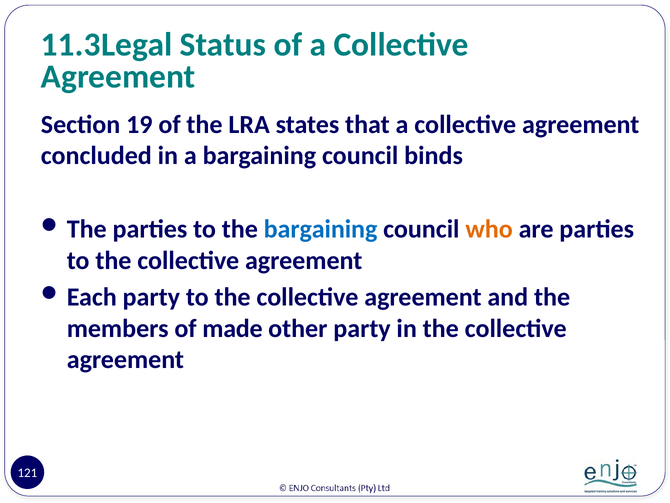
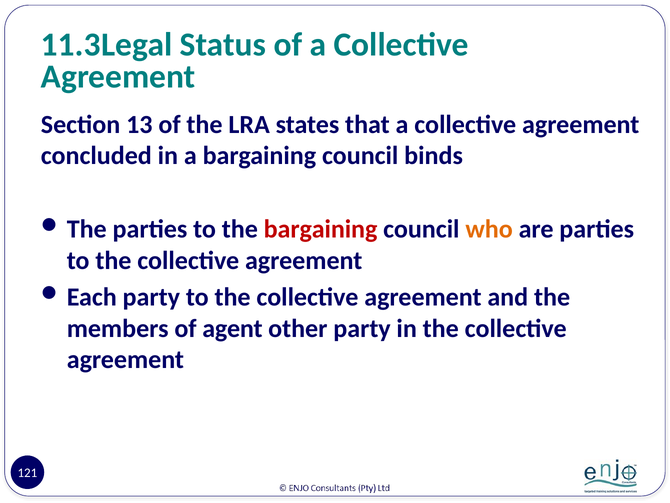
19: 19 -> 13
bargaining at (321, 229) colour: blue -> red
made: made -> agent
